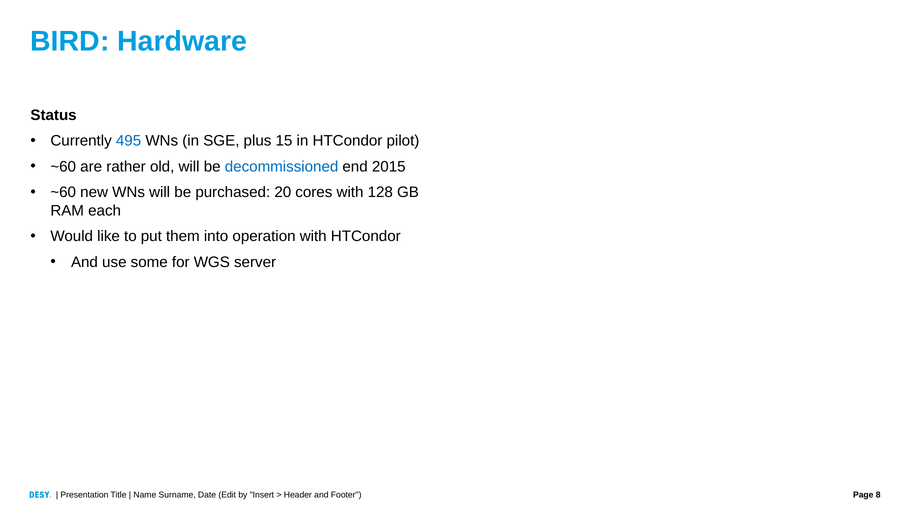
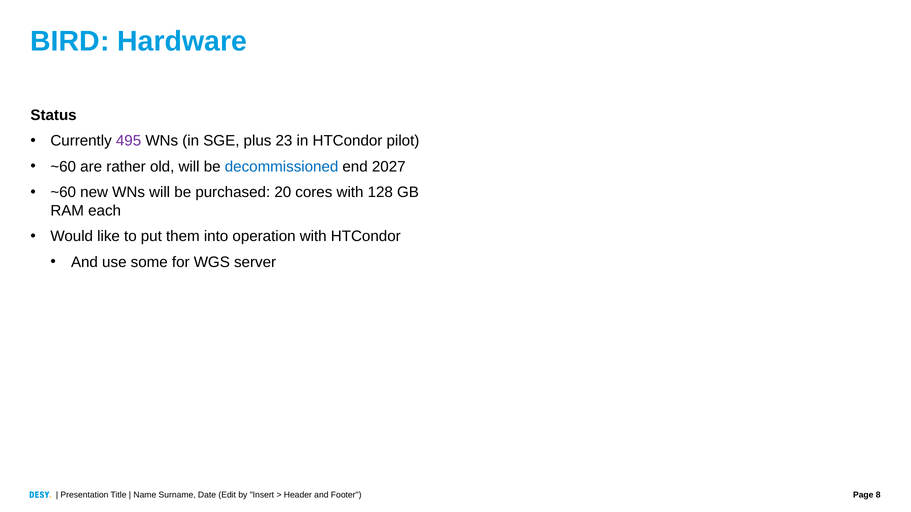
495 colour: blue -> purple
15: 15 -> 23
2015: 2015 -> 2027
